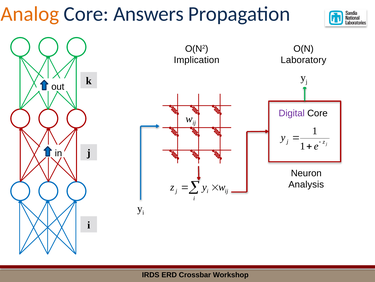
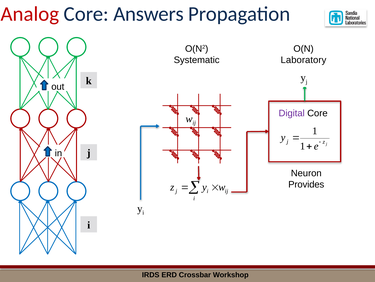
Analog colour: orange -> red
Implication: Implication -> Systematic
Analysis: Analysis -> Provides
